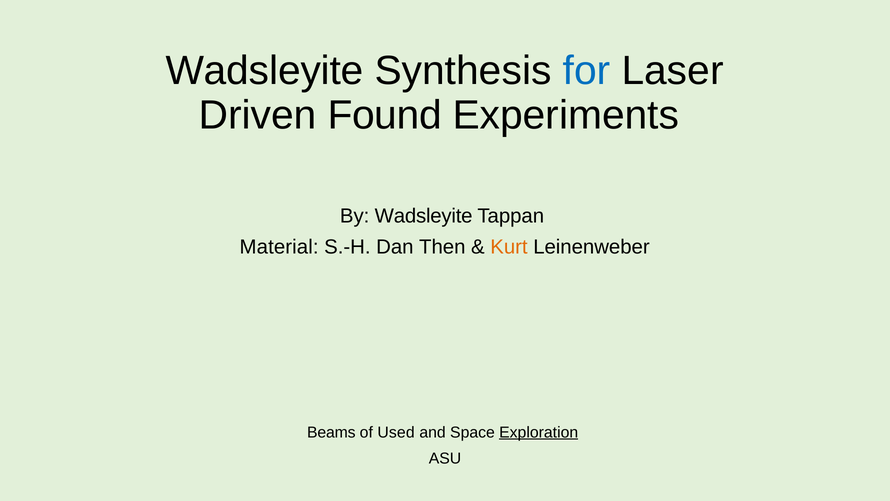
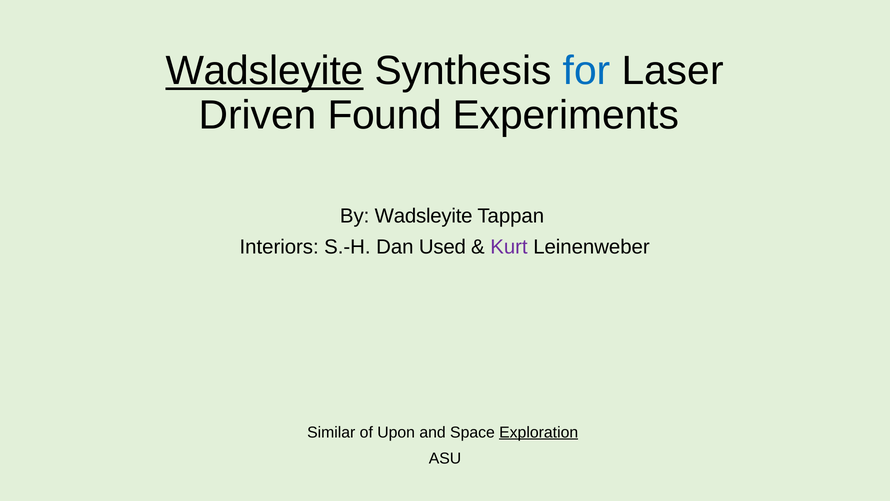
Wadsleyite at (265, 71) underline: none -> present
Material: Material -> Interiors
Then: Then -> Used
Kurt colour: orange -> purple
Beams: Beams -> Similar
Used: Used -> Upon
